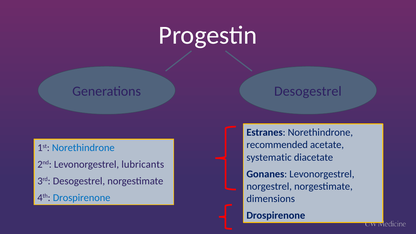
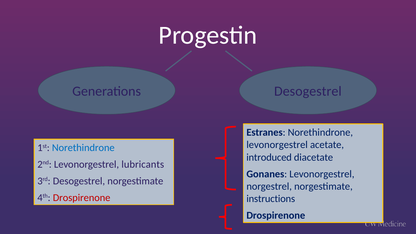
recommended at (277, 145): recommended -> levonorgestrel
systematic: systematic -> introduced
Drospirenone at (82, 198) colour: blue -> red
dimensions: dimensions -> instructions
